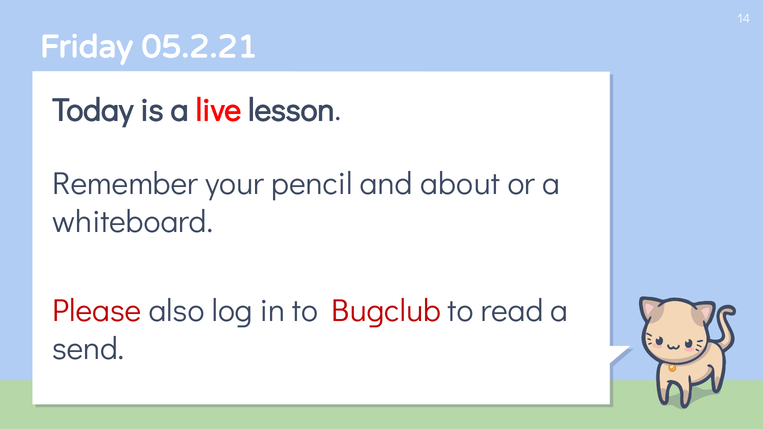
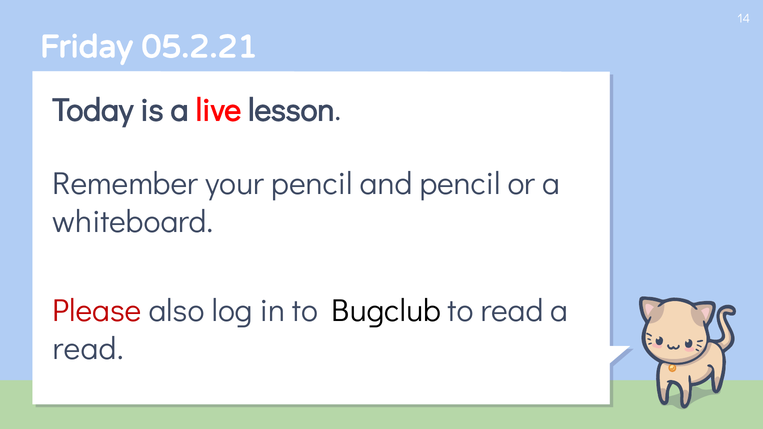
and about: about -> pencil
Bugclub colour: red -> black
send at (88, 349): send -> read
